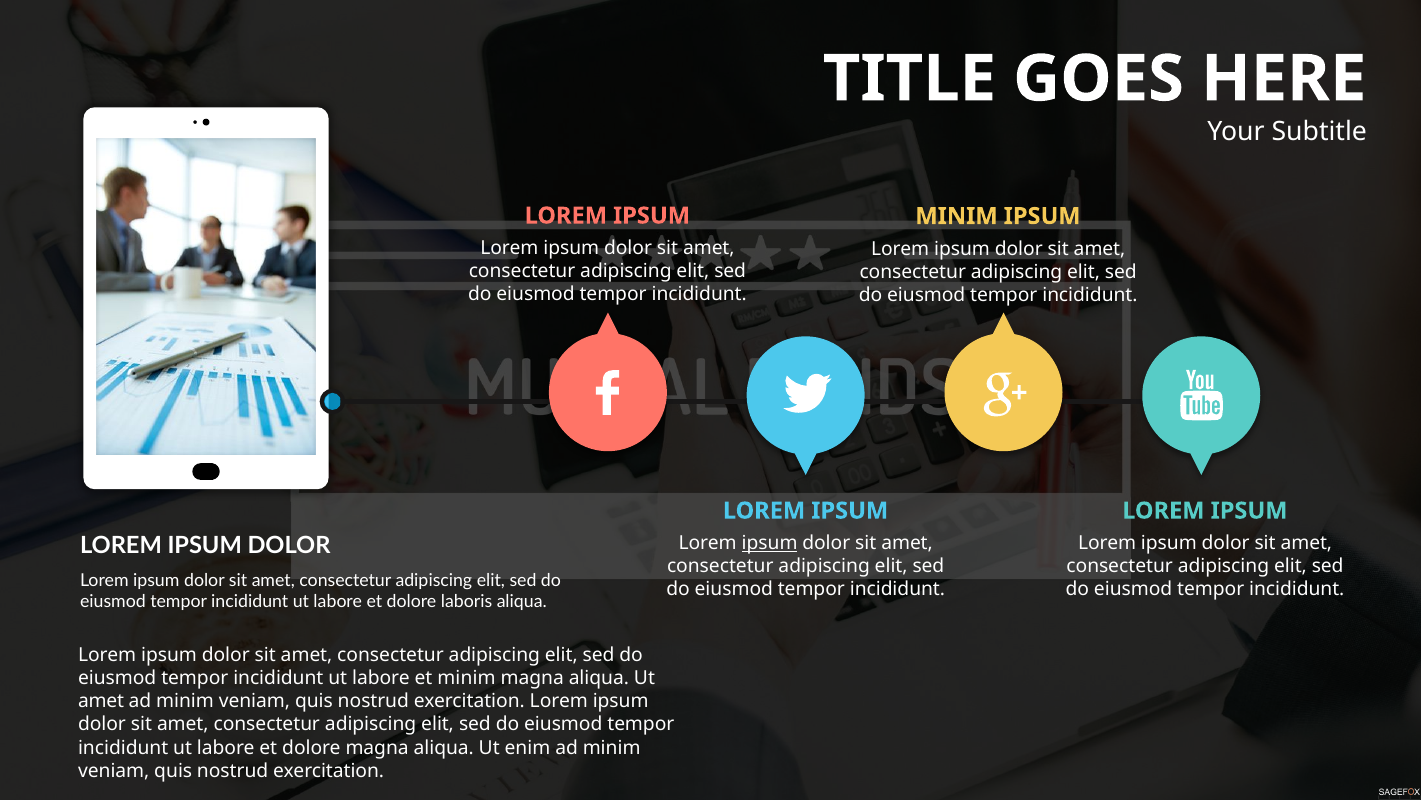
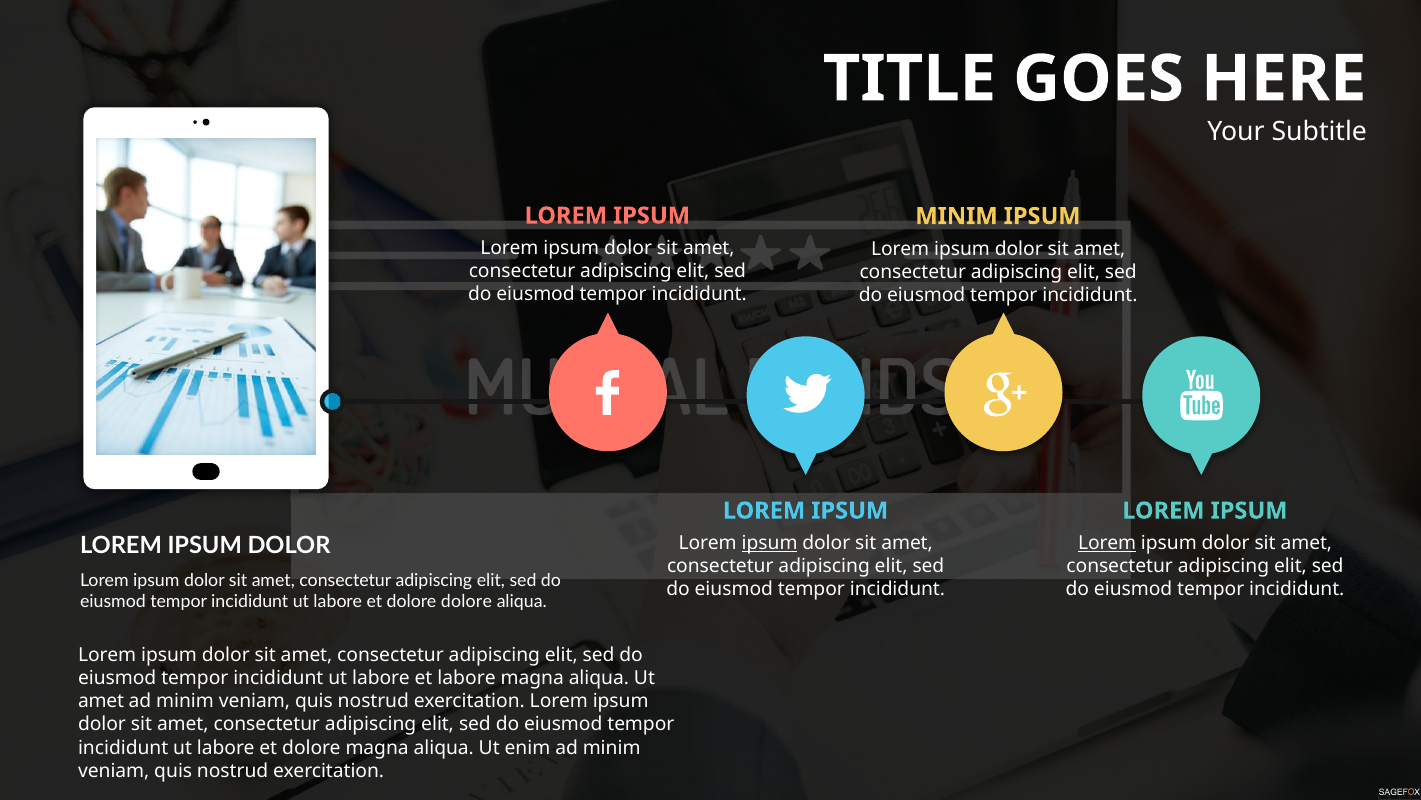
Lorem at (1107, 543) underline: none -> present
dolore laboris: laboris -> dolore
et minim: minim -> labore
